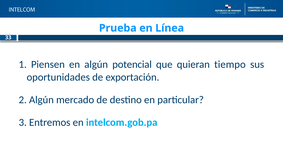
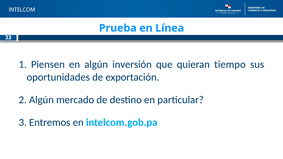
potencial: potencial -> inversión
